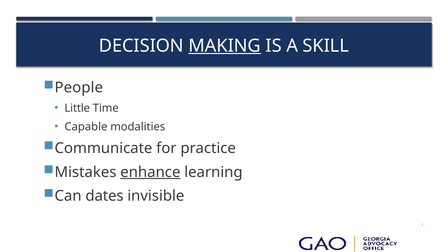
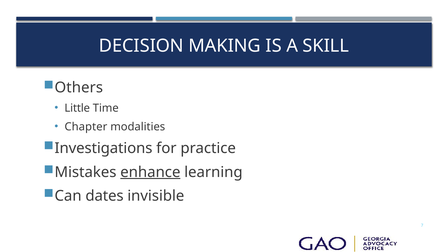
MAKING underline: present -> none
People: People -> Others
Capable: Capable -> Chapter
Communicate: Communicate -> Investigations
